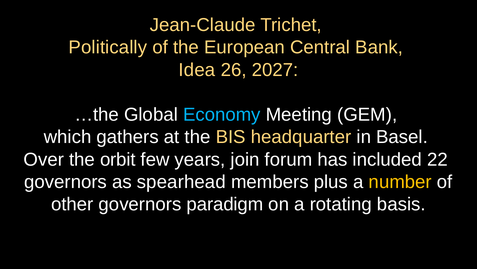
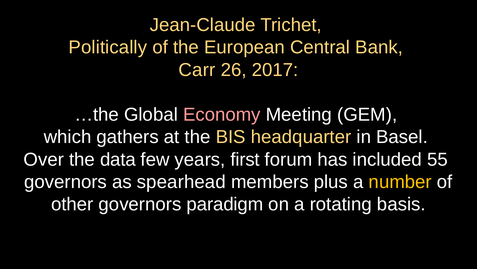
Idea: Idea -> Carr
2027: 2027 -> 2017
Economy colour: light blue -> pink
orbit: orbit -> data
join: join -> first
22: 22 -> 55
